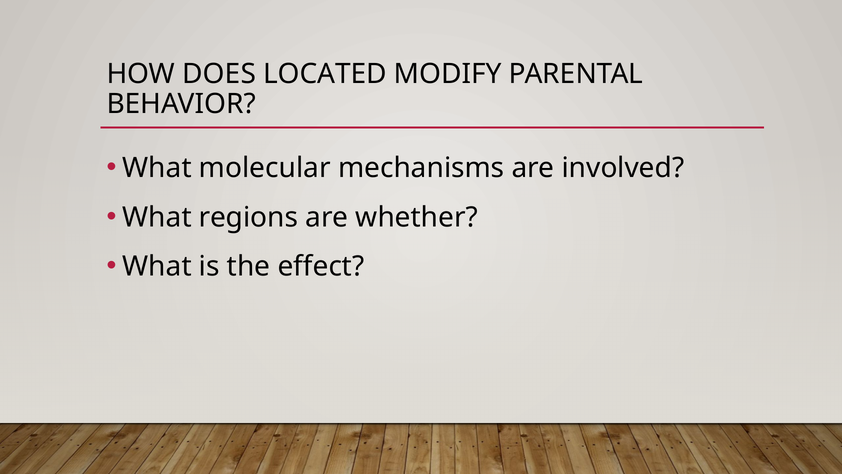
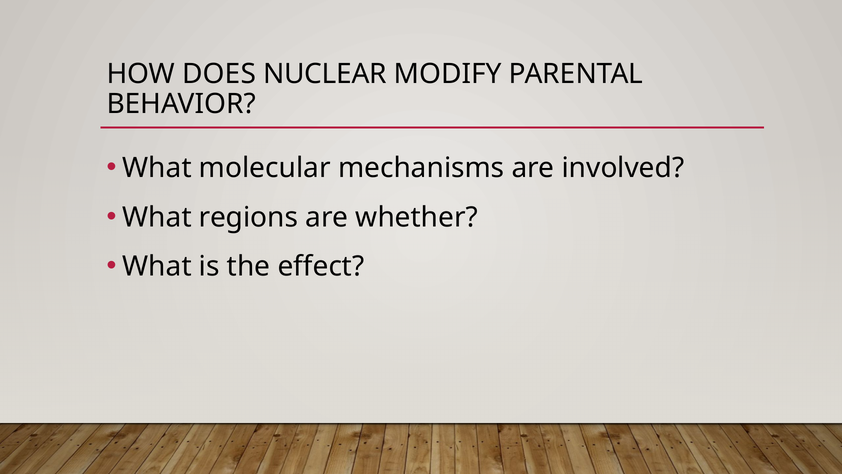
LOCATED: LOCATED -> NUCLEAR
